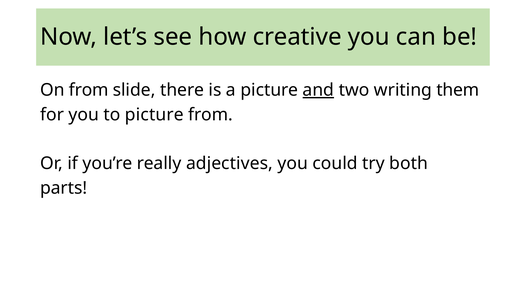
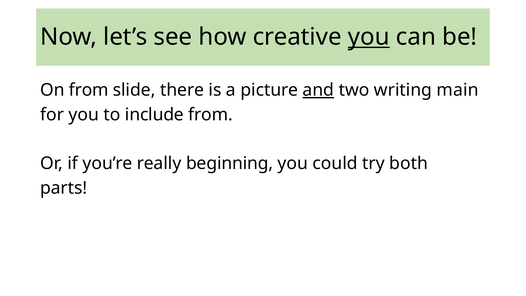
you at (369, 37) underline: none -> present
them: them -> main
to picture: picture -> include
adjectives: adjectives -> beginning
